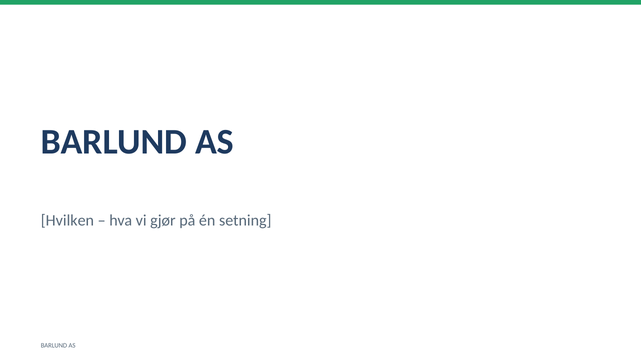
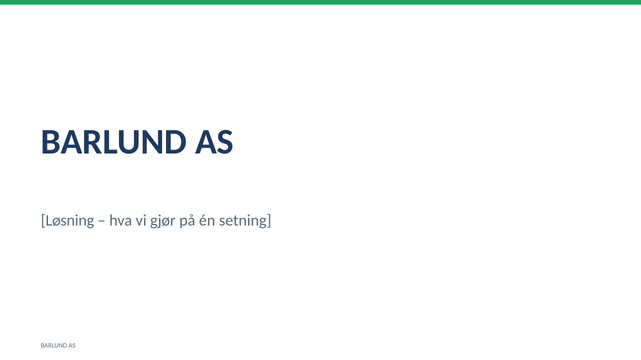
Hvilken: Hvilken -> Løsning
